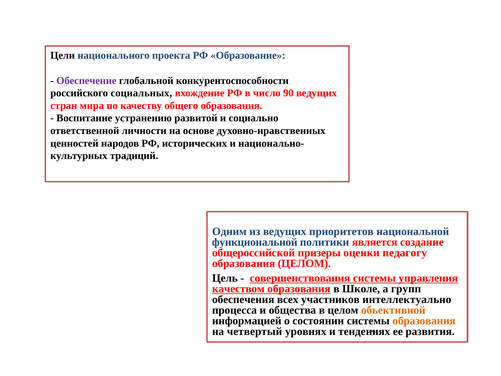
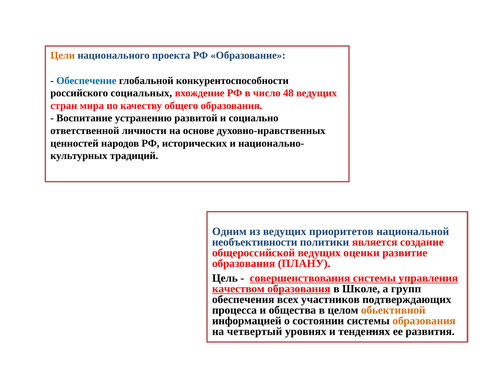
Цели colour: black -> orange
Обеспечение colour: purple -> blue
90: 90 -> 48
функциональной: функциональной -> необъективности
oбщepoccийcкoй призеры: призеры -> вeдyщиx
педагогу: педагогу -> развитие
ЦЕЛОМ: ЦЕЛОМ -> ПЛАНУ
интеллектуально: интеллектуально -> подтверждающих
